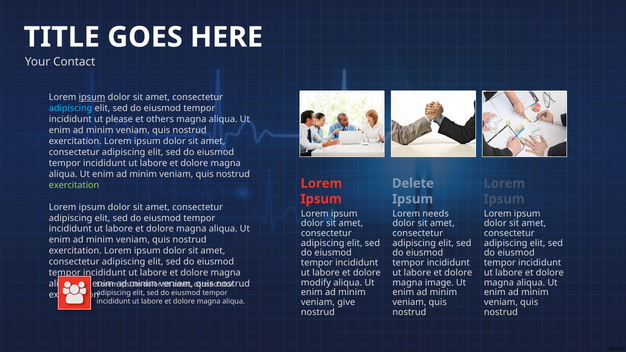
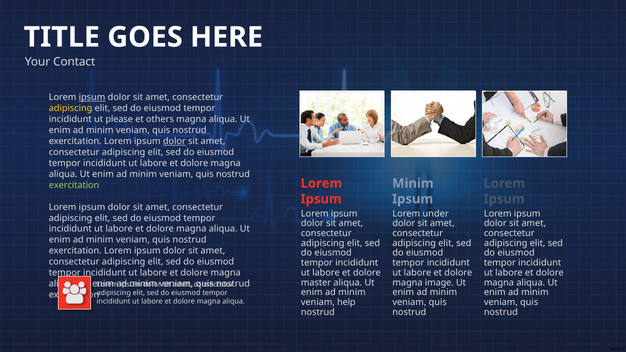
adipiscing at (71, 108) colour: light blue -> yellow
dolor at (174, 141) underline: none -> present
Delete at (413, 183): Delete -> Minim
needs: needs -> under
modify: modify -> master
give: give -> help
